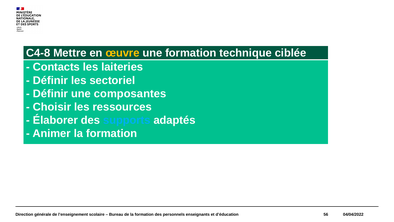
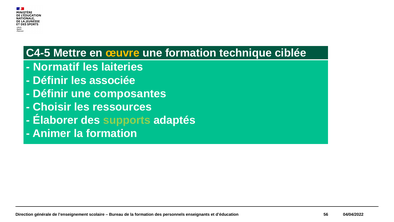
C4-8: C4-8 -> C4-5
Contacts: Contacts -> Normatif
sectoriel: sectoriel -> associée
supports colour: light blue -> light green
